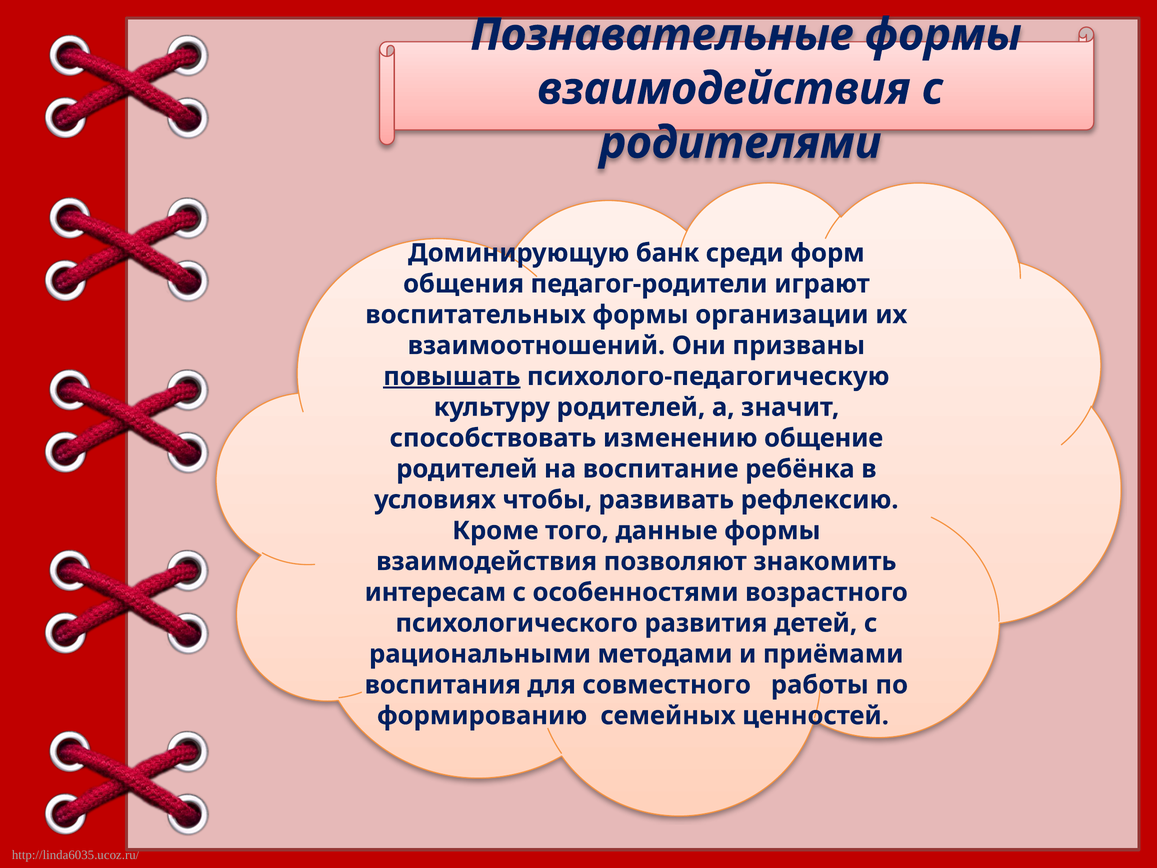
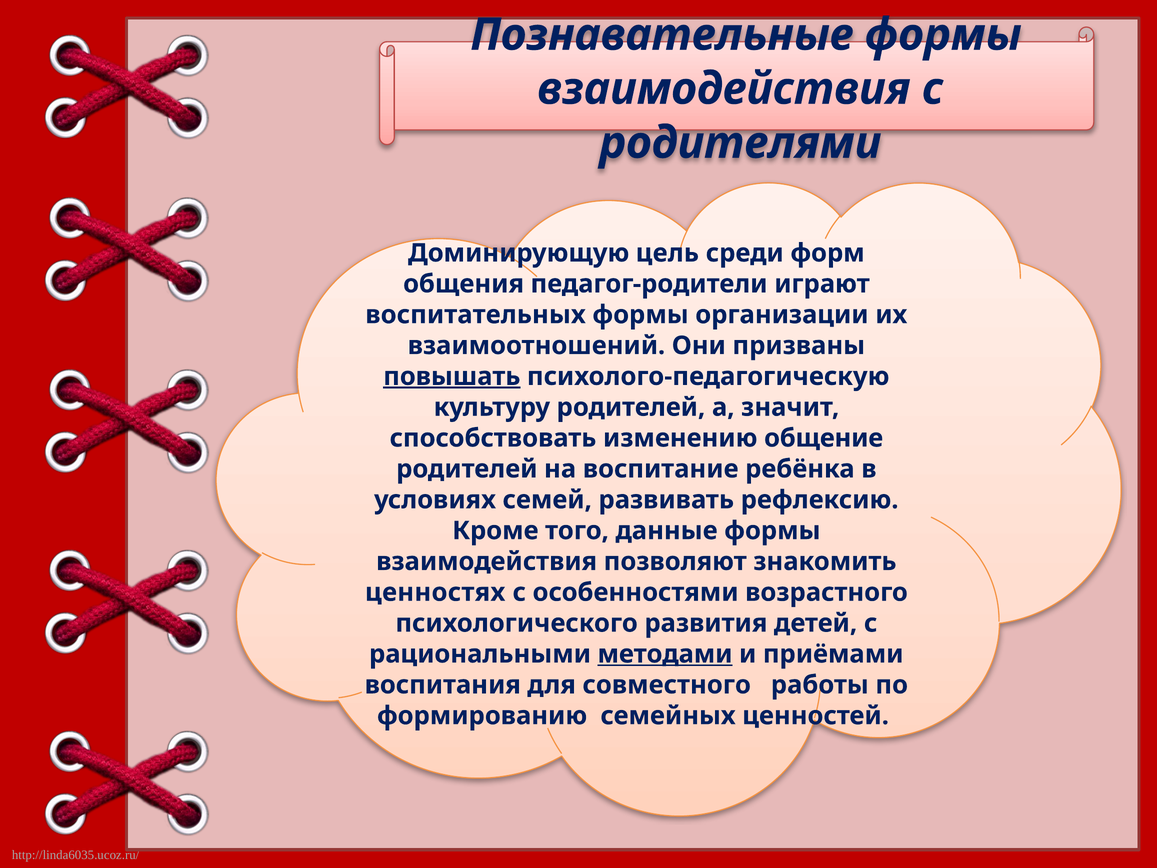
банк: банк -> цель
чтобы: чтобы -> семей
интересам: интересам -> ценностях
методами underline: none -> present
